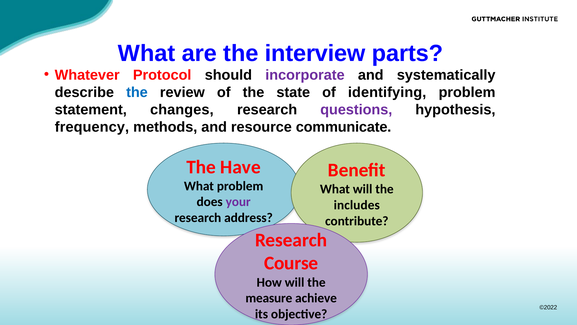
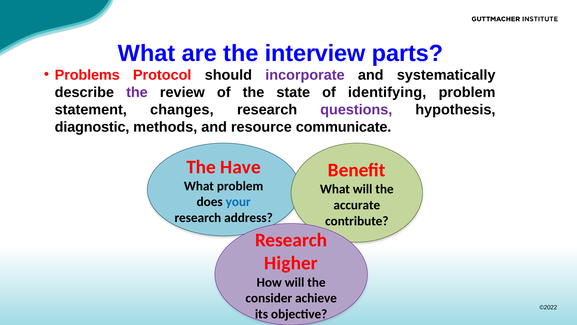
Whatever: Whatever -> Problems
the at (137, 92) colour: blue -> purple
frequency: frequency -> diagnostic
your colour: purple -> blue
includes: includes -> accurate
Course: Course -> Higher
measure: measure -> consider
